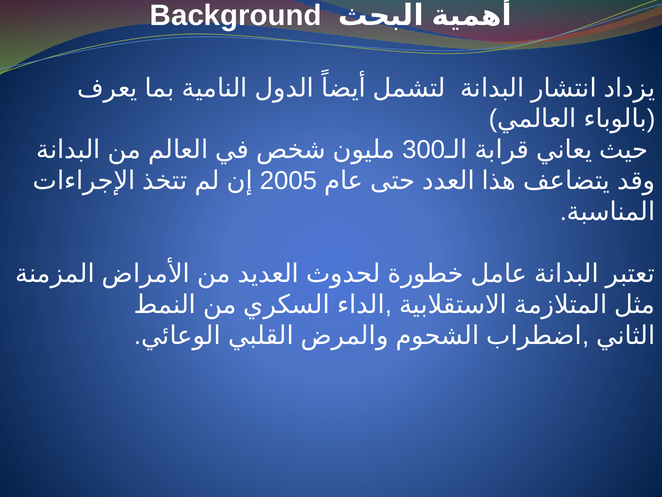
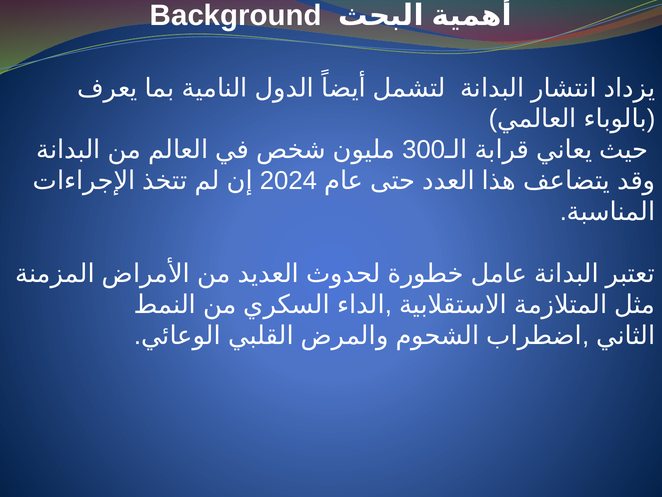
2005: 2005 -> 2024
